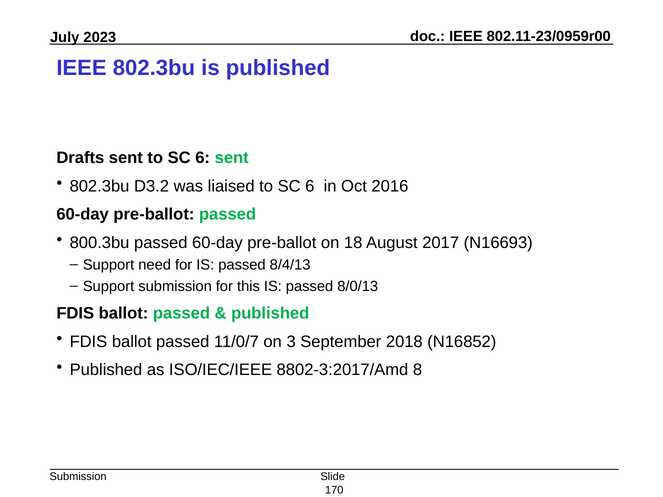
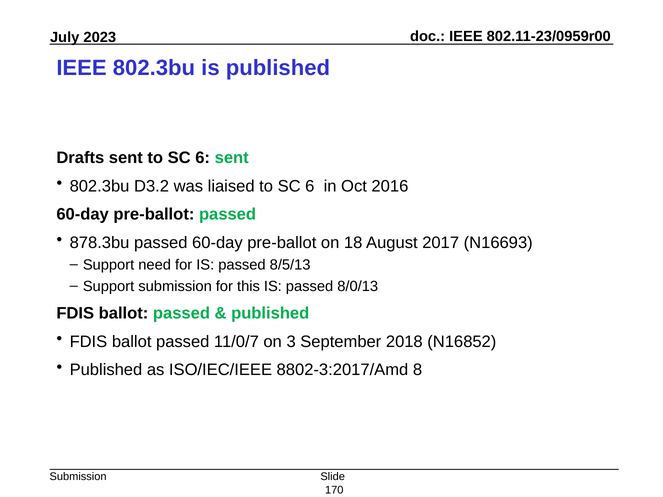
800.3bu: 800.3bu -> 878.3bu
8/4/13: 8/4/13 -> 8/5/13
